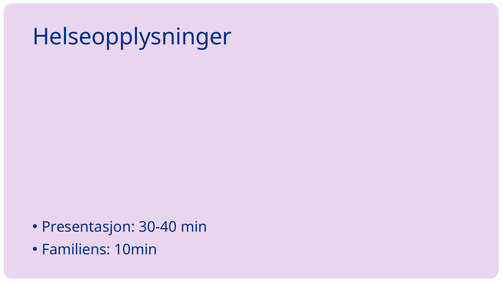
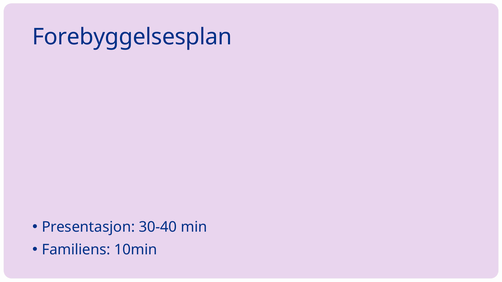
Helseopplysninger: Helseopplysninger -> Forebyggelsesplan
